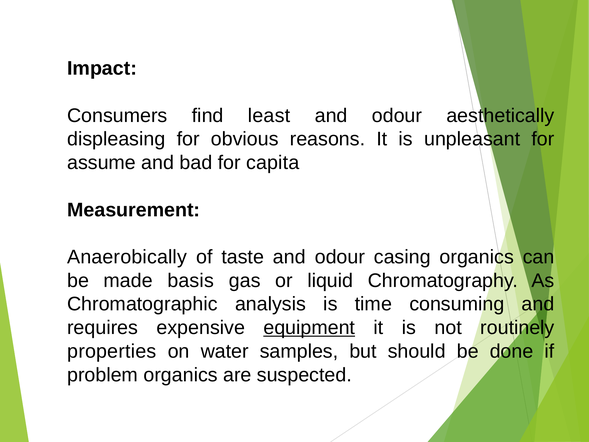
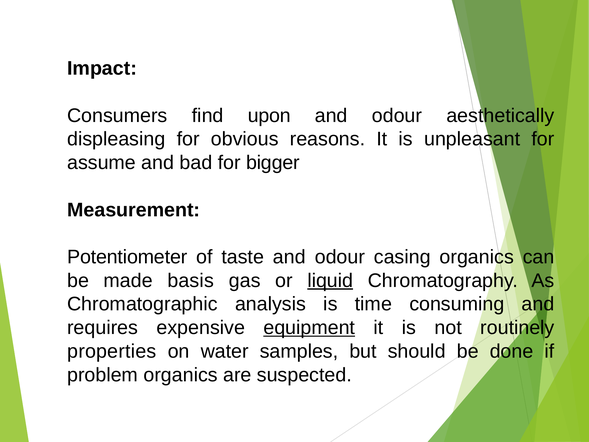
least: least -> upon
capita: capita -> bigger
Anaerobically: Anaerobically -> Potentiometer
liquid underline: none -> present
